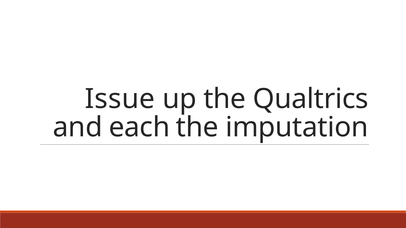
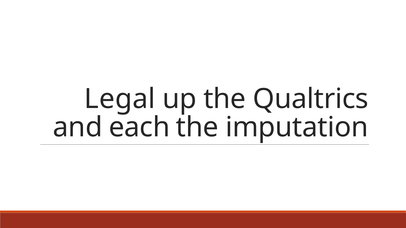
Issue: Issue -> Legal
